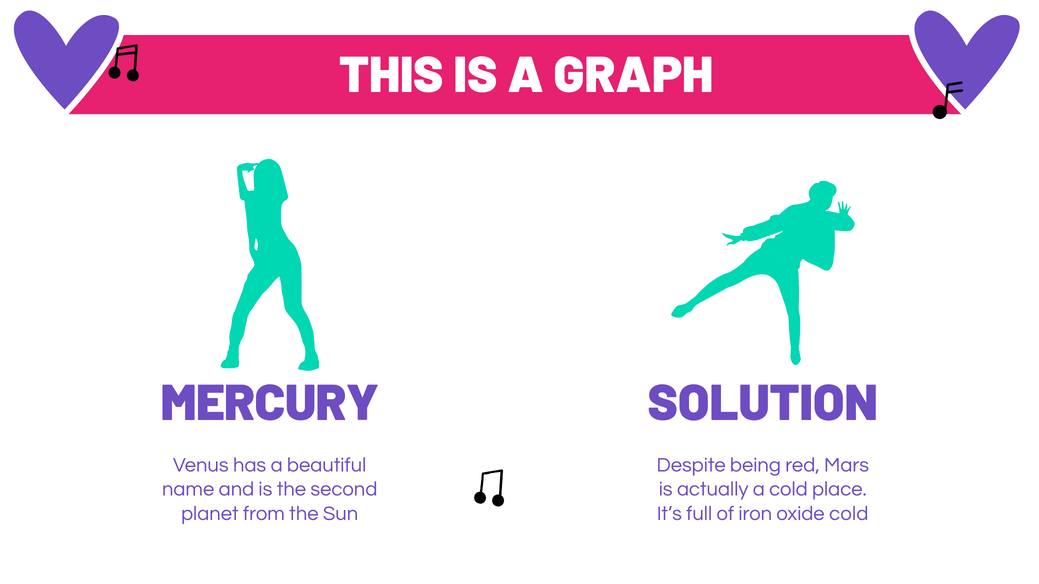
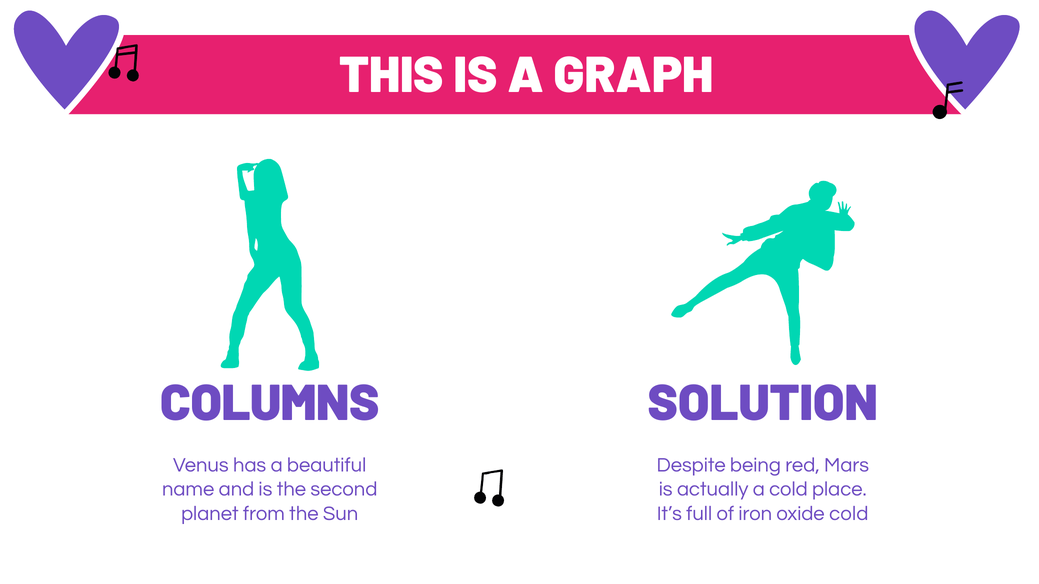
MERCURY: MERCURY -> COLUMNS
